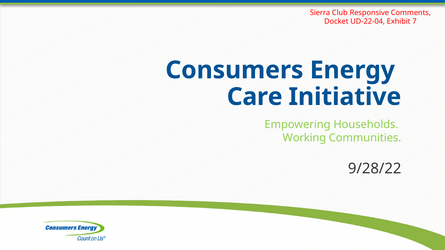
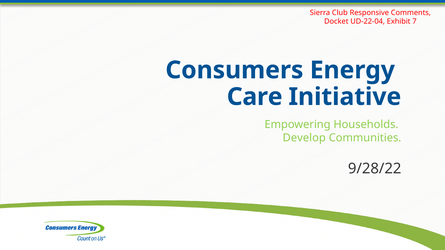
Working: Working -> Develop
